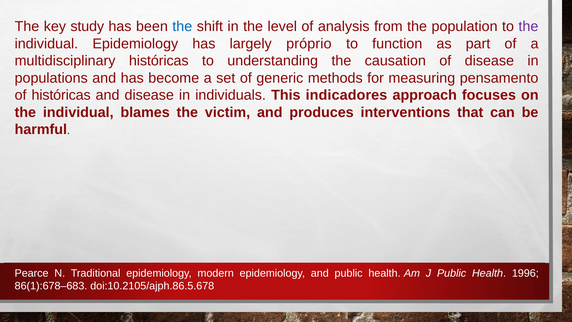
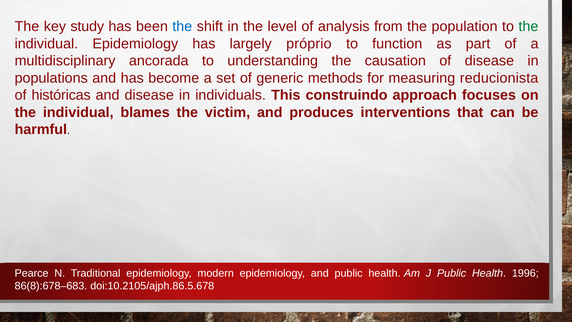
the at (528, 27) colour: purple -> green
multidisciplinary históricas: históricas -> ancorada
pensamento: pensamento -> reducionista
indicadores: indicadores -> construindo
86(1):678–683: 86(1):678–683 -> 86(8):678–683
